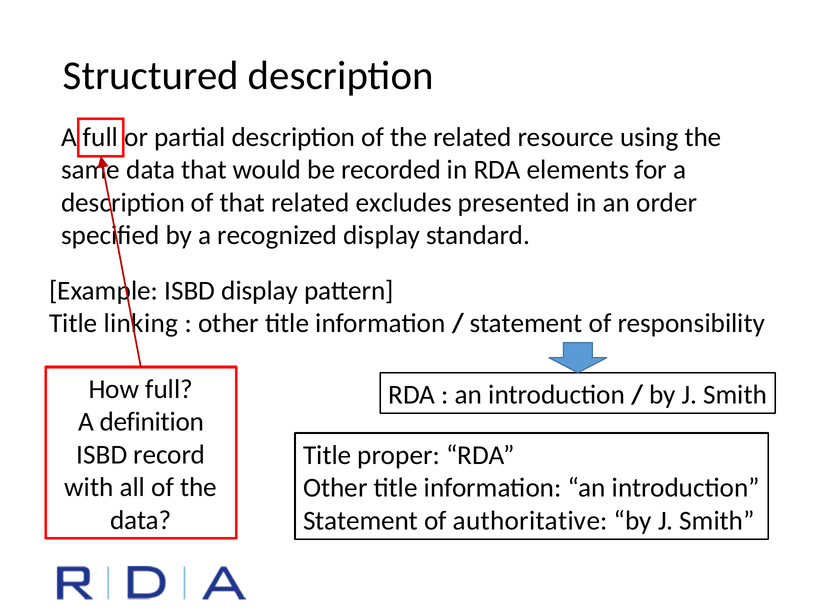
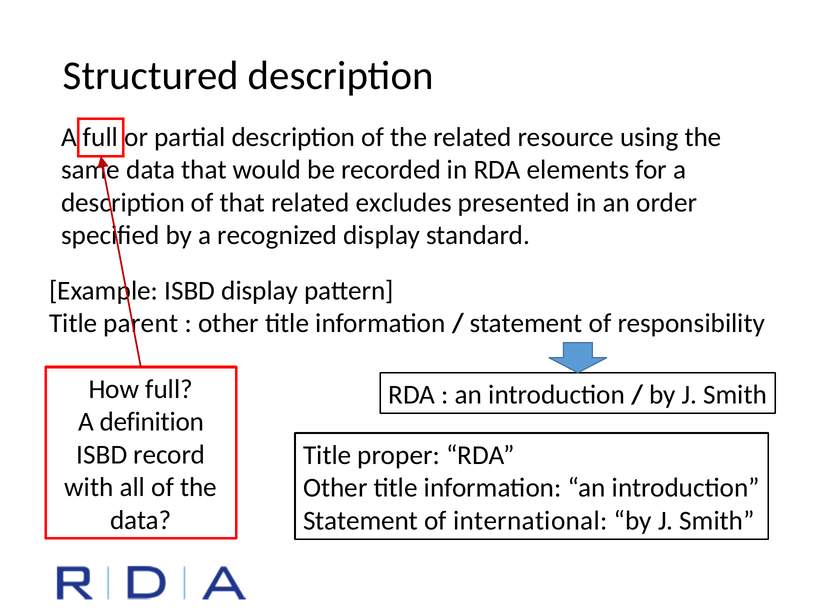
linking: linking -> parent
authoritative: authoritative -> international
